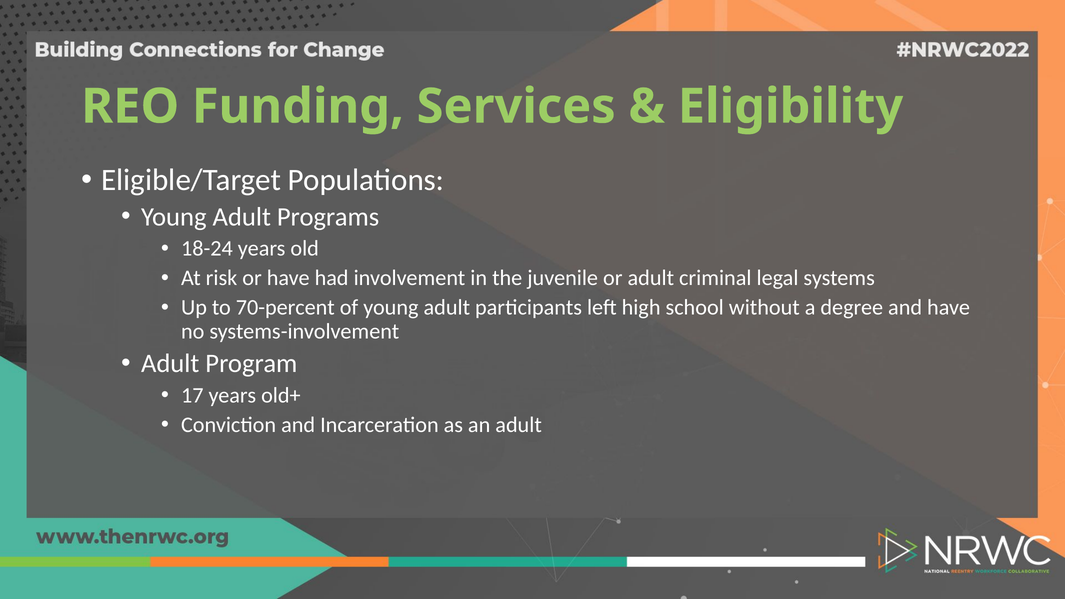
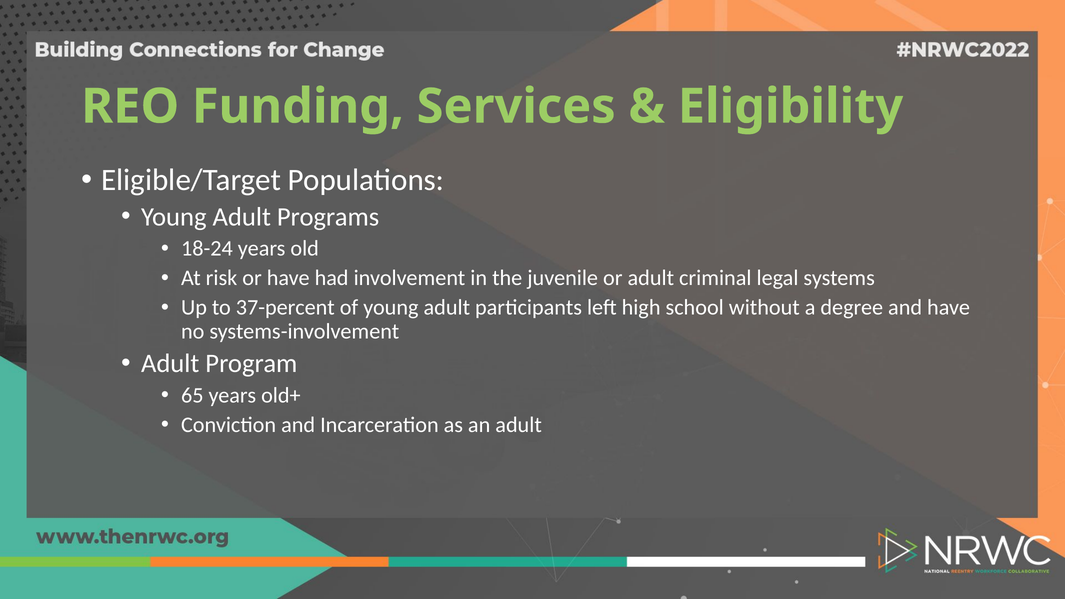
70-percent: 70-percent -> 37-percent
17: 17 -> 65
